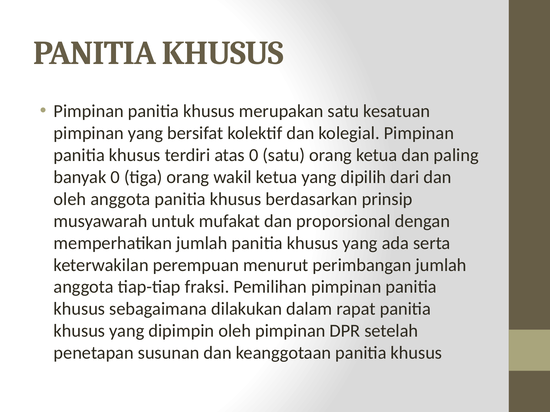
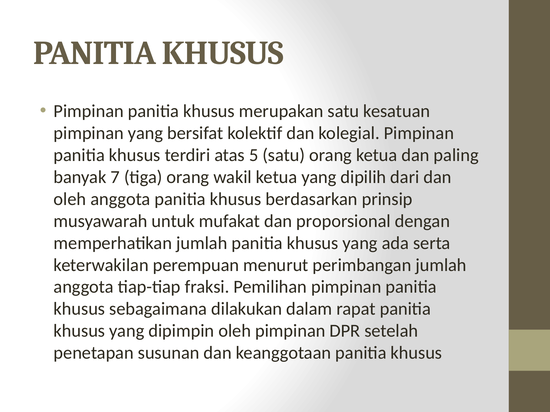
atas 0: 0 -> 5
banyak 0: 0 -> 7
